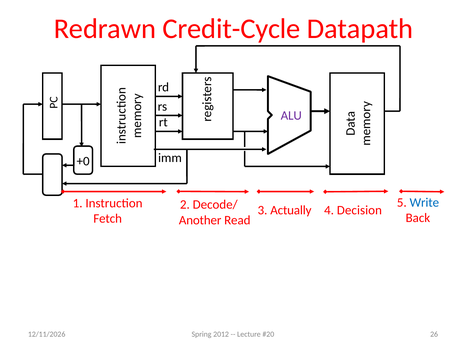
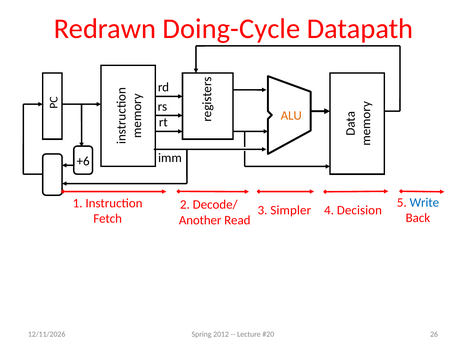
Credit-Cycle: Credit-Cycle -> Doing-Cycle
ALU colour: purple -> orange
+0: +0 -> +6
Actually: Actually -> Simpler
